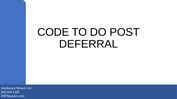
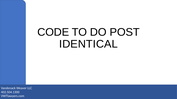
DEFERRAL: DEFERRAL -> IDENTICAL
